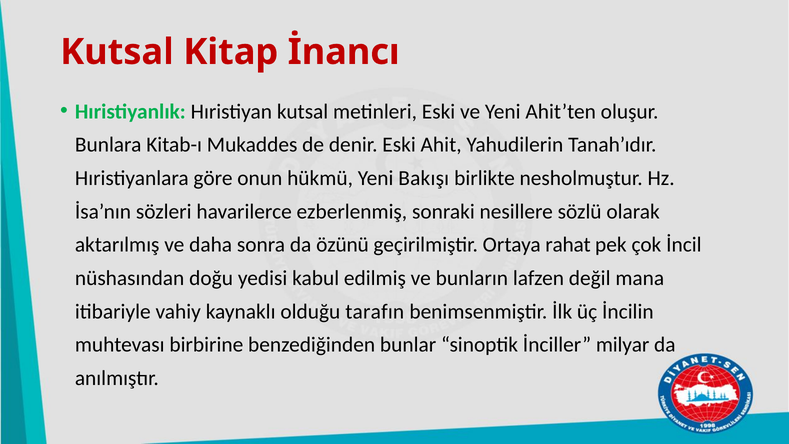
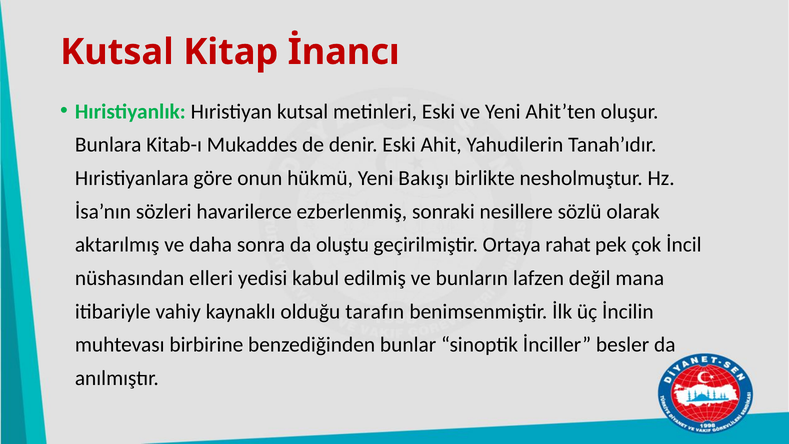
özünü: özünü -> oluştu
doğu: doğu -> elleri
milyar: milyar -> besler
